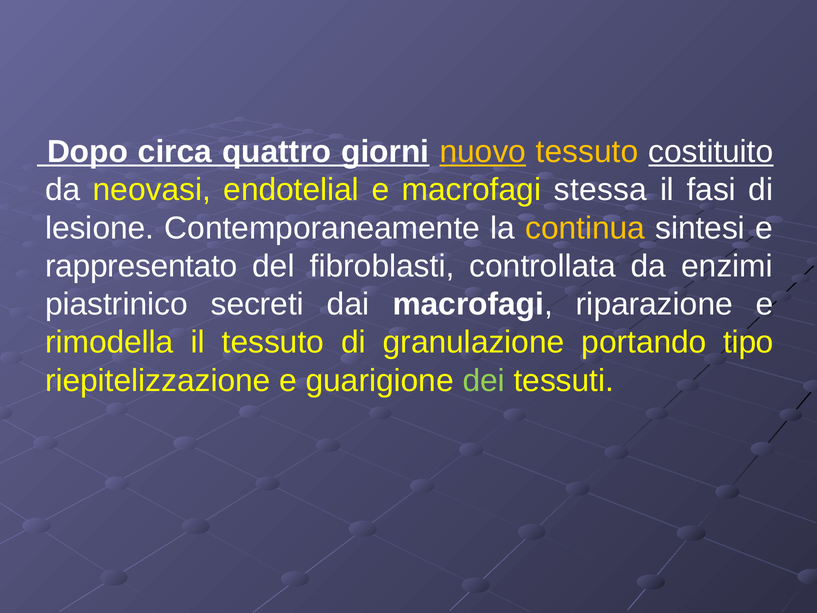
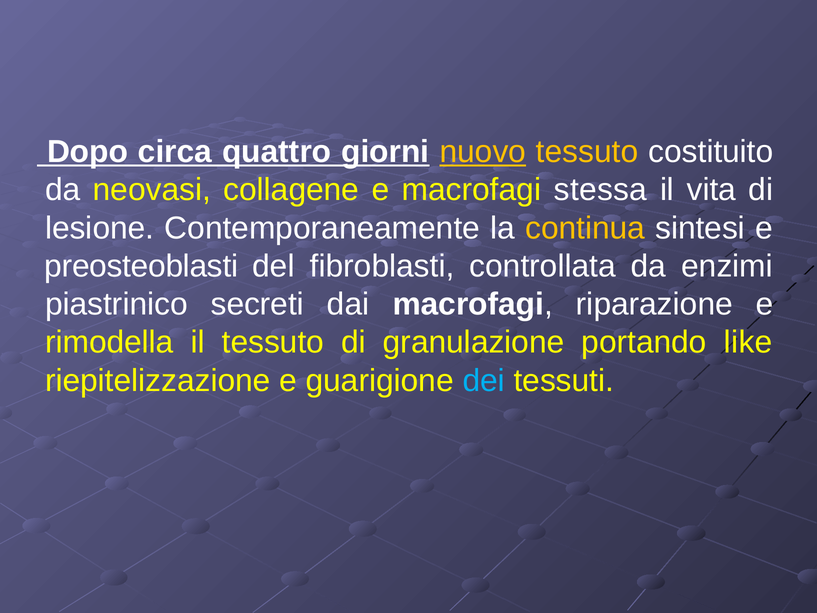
costituito underline: present -> none
endotelial: endotelial -> collagene
fasi: fasi -> vita
rappresentato: rappresentato -> preosteoblasti
tipo: tipo -> like
dei colour: light green -> light blue
